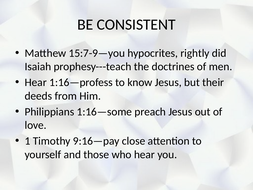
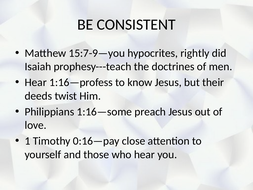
from: from -> twist
9:16—pay: 9:16—pay -> 0:16—pay
